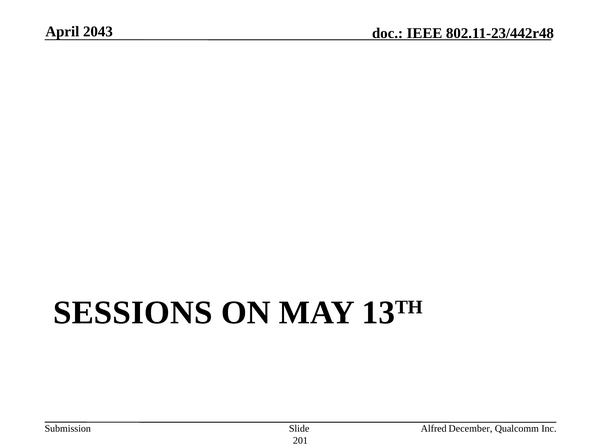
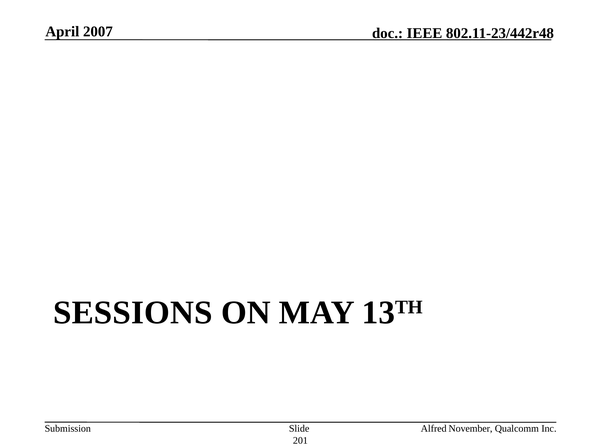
2043: 2043 -> 2007
December: December -> November
